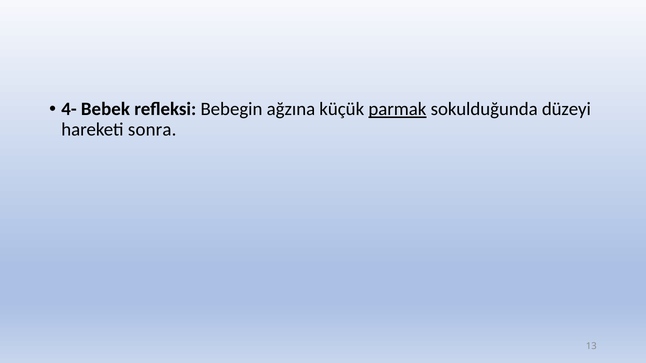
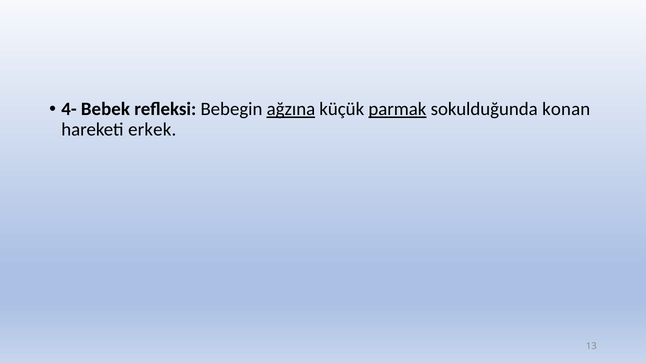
ağzına underline: none -> present
düzeyi: düzeyi -> konan
sonra: sonra -> erkek
